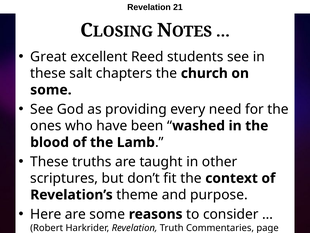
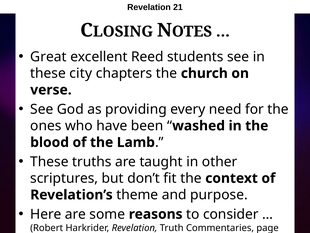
salt: salt -> city
some at (51, 90): some -> verse
